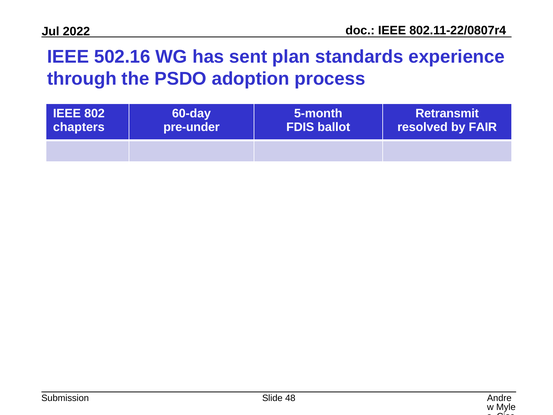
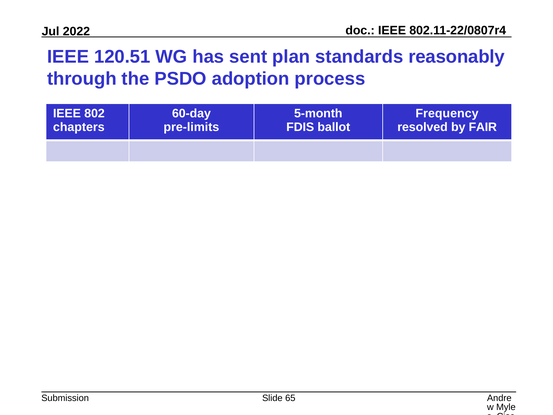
502.16: 502.16 -> 120.51
experience: experience -> reasonably
Retransmit: Retransmit -> Frequency
pre-under: pre-under -> pre-limits
48: 48 -> 65
